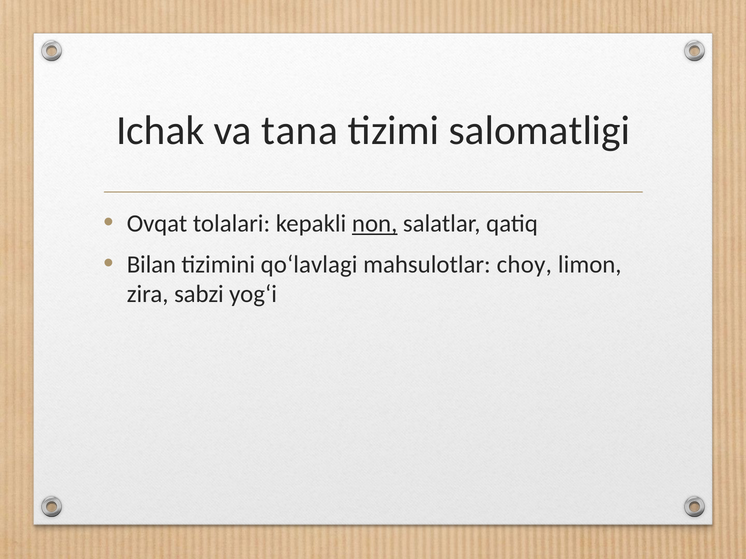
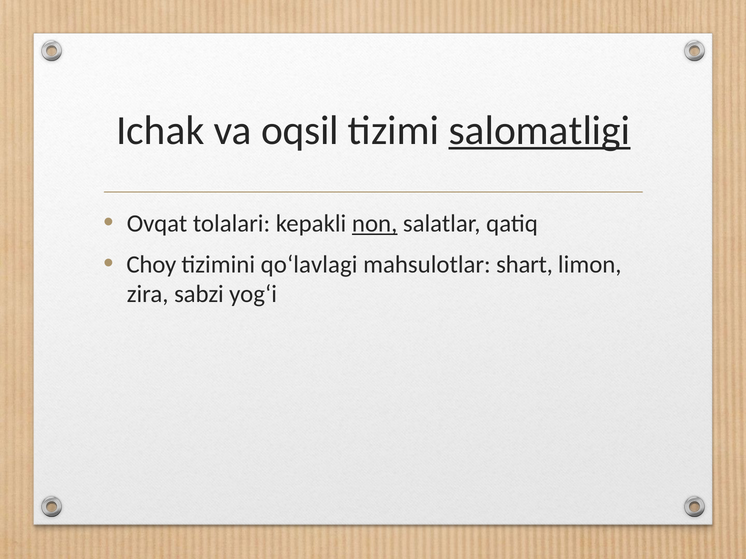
tana: tana -> oqsil
salomatligi underline: none -> present
Bilan: Bilan -> Choy
choy: choy -> shart
